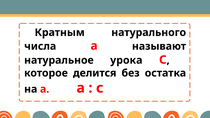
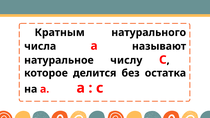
урока: урока -> числу
